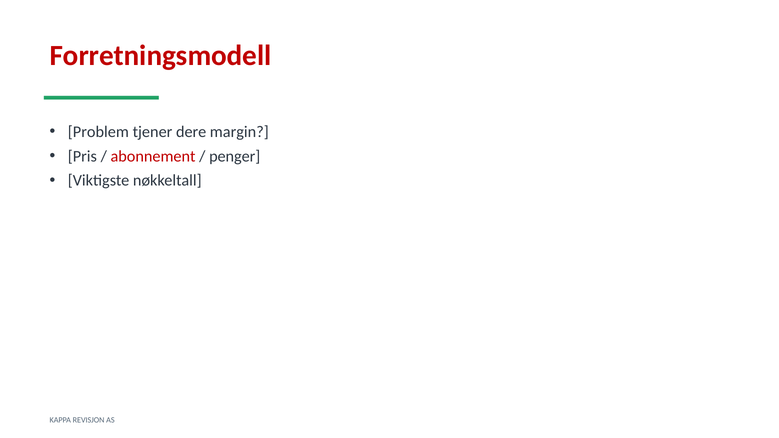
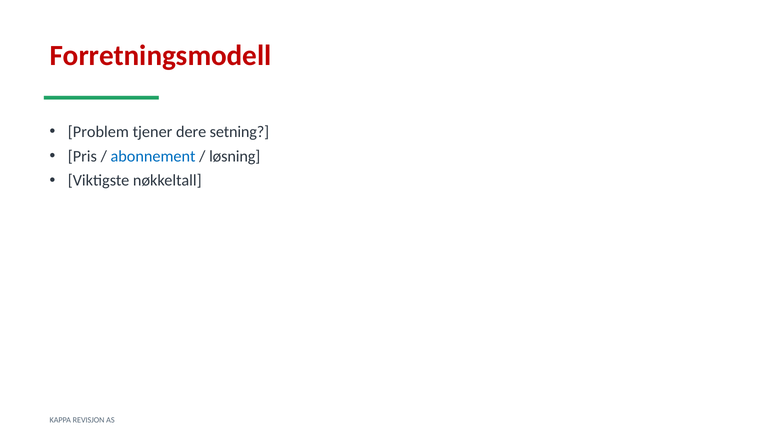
margin: margin -> setning
abonnement colour: red -> blue
penger: penger -> løsning
